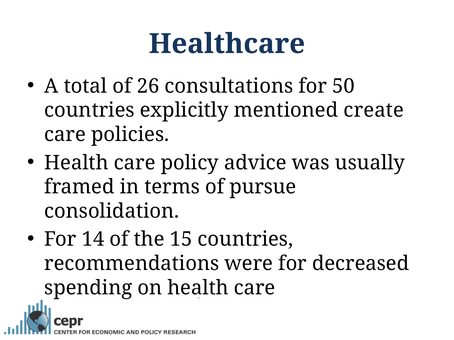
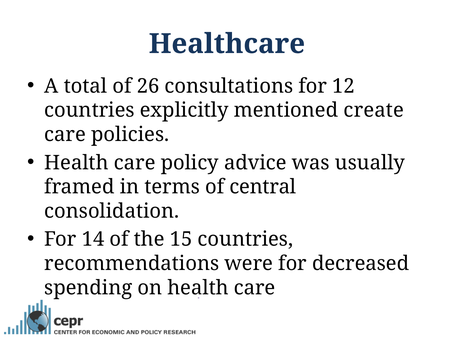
50: 50 -> 12
pursue: pursue -> central
